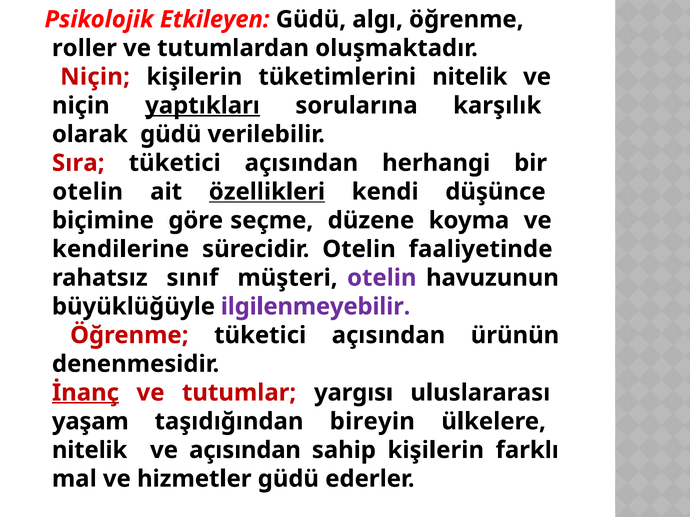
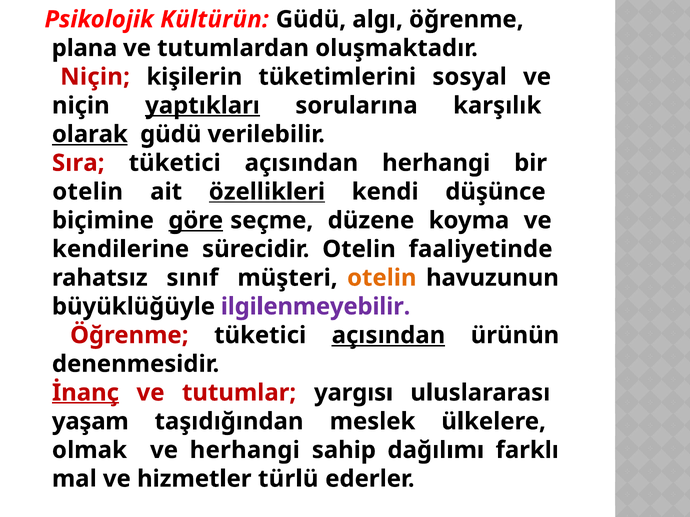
Etkileyen: Etkileyen -> Kültürün
roller: roller -> plana
tüketimlerini nitelik: nitelik -> sosyal
olarak underline: none -> present
göre underline: none -> present
otelin at (382, 278) colour: purple -> orange
açısından at (388, 336) underline: none -> present
bireyin: bireyin -> meslek
nitelik at (90, 451): nitelik -> olmak
ve açısından: açısından -> herhangi
sahip kişilerin: kişilerin -> dağılımı
hizmetler güdü: güdü -> türlü
